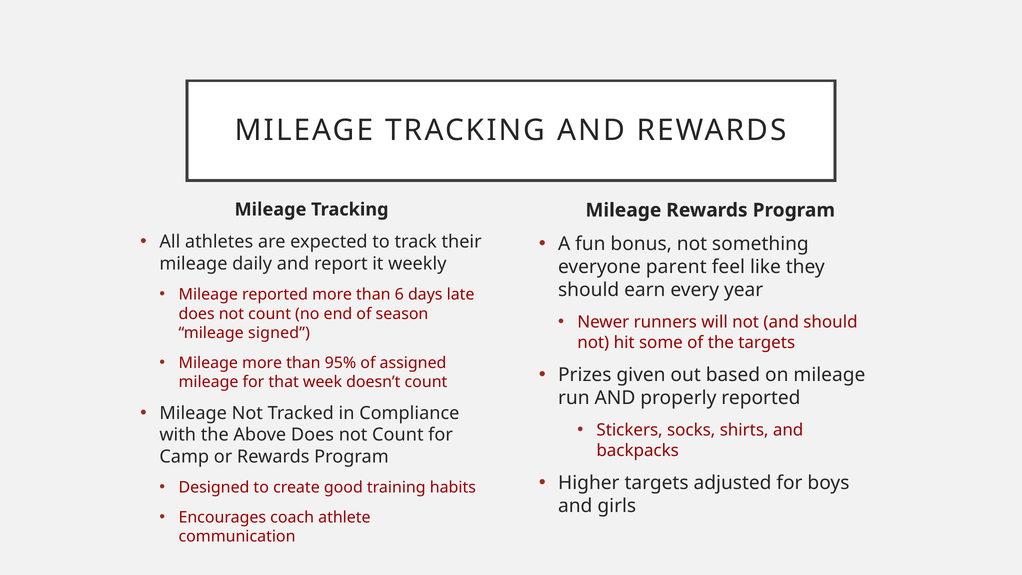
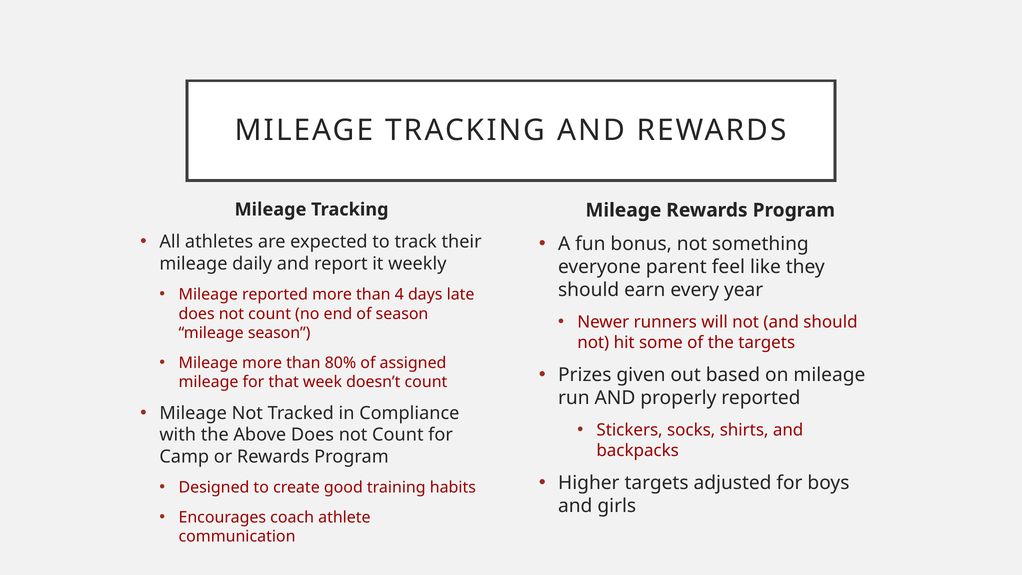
6: 6 -> 4
mileage signed: signed -> season
95%: 95% -> 80%
